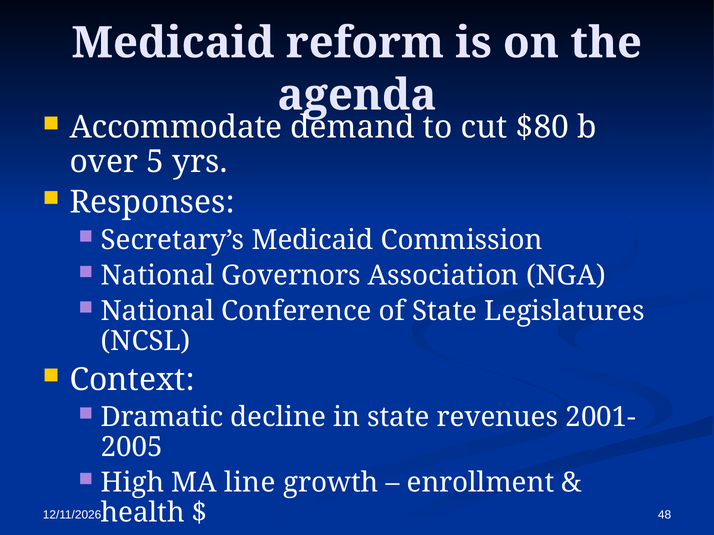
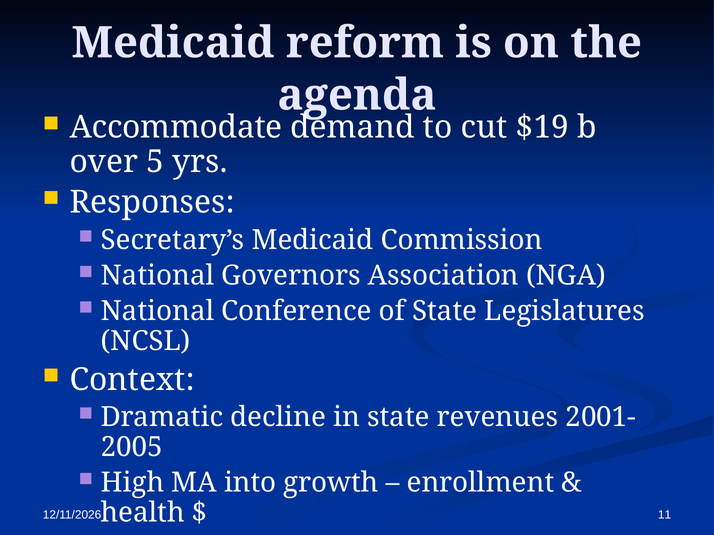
$80: $80 -> $19
line: line -> into
48: 48 -> 11
